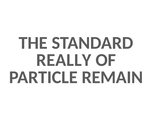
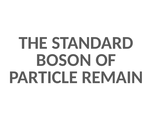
REALLY: REALLY -> BOSON
